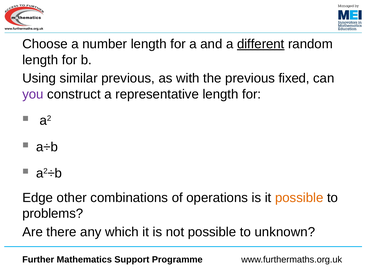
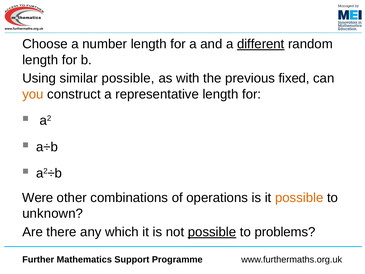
similar previous: previous -> possible
you colour: purple -> orange
Edge: Edge -> Were
problems: problems -> unknown
possible at (212, 232) underline: none -> present
unknown: unknown -> problems
